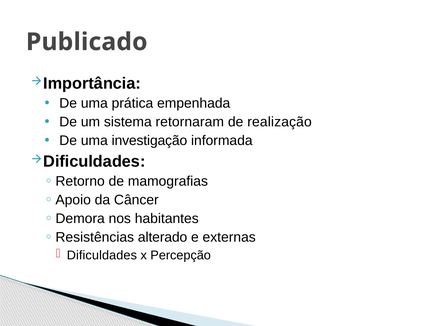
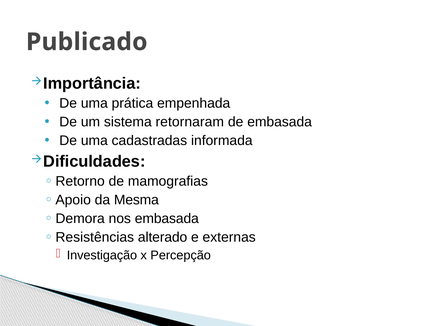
de realização: realização -> embasada
investigação: investigação -> cadastradas
Câncer: Câncer -> Mesma
nos habitantes: habitantes -> embasada
Dificuldades at (102, 255): Dificuldades -> Investigação
